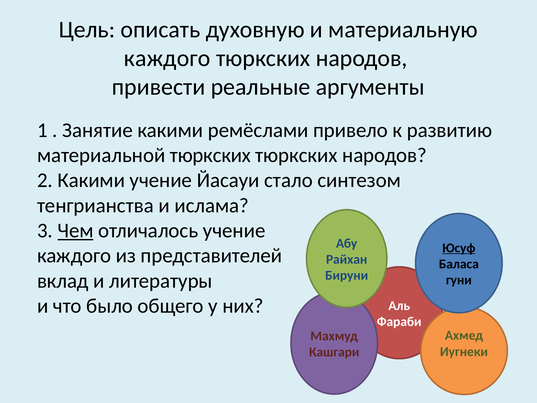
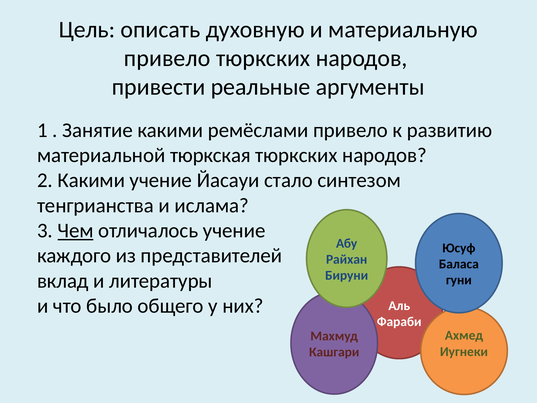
каждого at (167, 58): каждого -> привело
материальной тюркских: тюркских -> тюркская
Юсуф underline: present -> none
